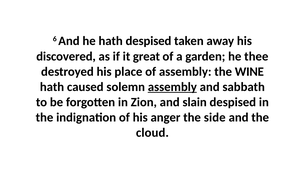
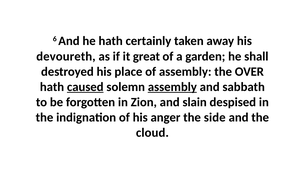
hath despised: despised -> certainly
discovered: discovered -> devoureth
thee: thee -> shall
WINE: WINE -> OVER
caused underline: none -> present
